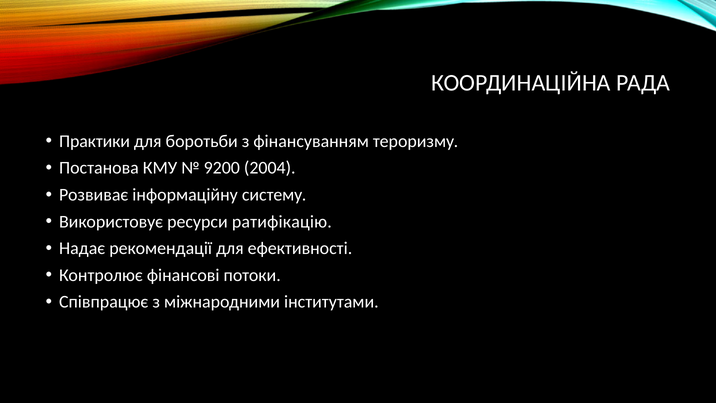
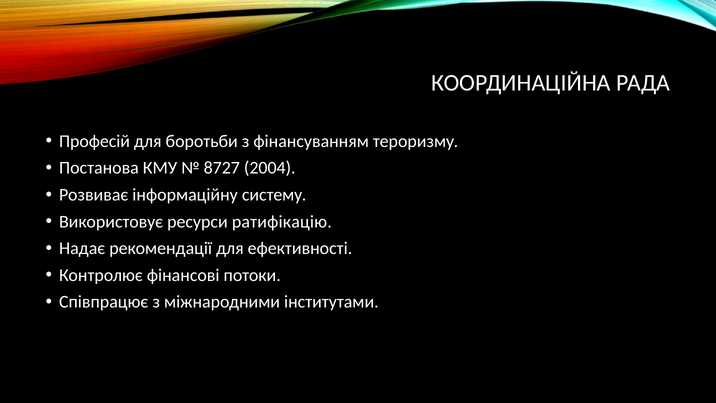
Практики: Практики -> Професій
9200: 9200 -> 8727
